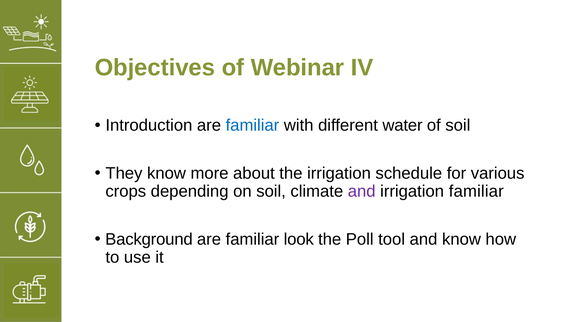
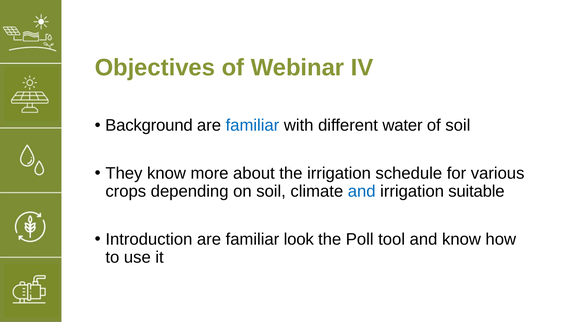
Introduction: Introduction -> Background
and at (362, 191) colour: purple -> blue
irrigation familiar: familiar -> suitable
Background: Background -> Introduction
